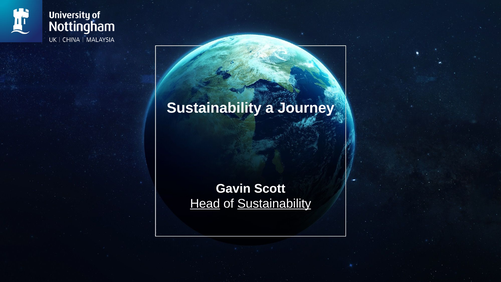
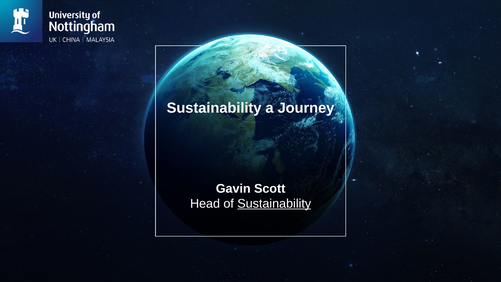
Head underline: present -> none
